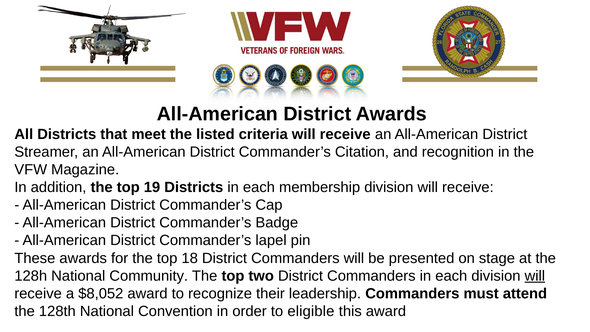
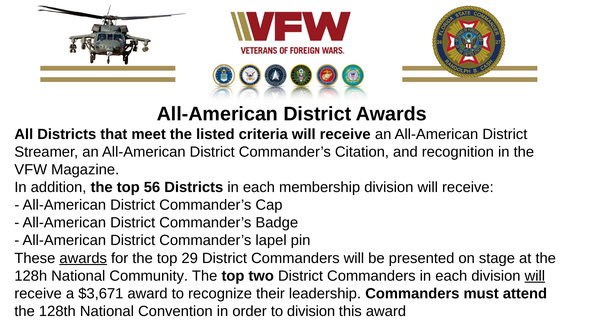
19: 19 -> 56
awards at (83, 258) underline: none -> present
18: 18 -> 29
$8,052: $8,052 -> $3,671
to eligible: eligible -> division
